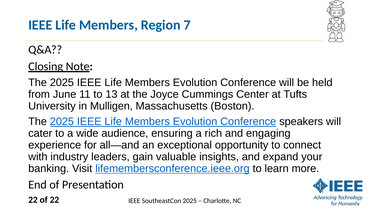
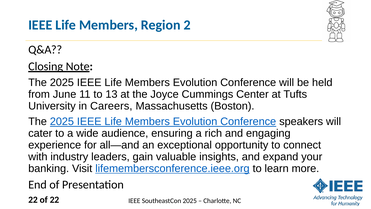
7: 7 -> 2
Mulligen: Mulligen -> Careers
